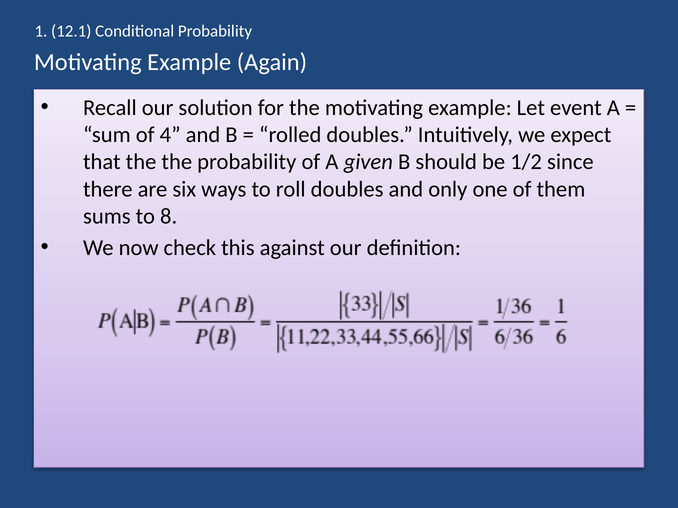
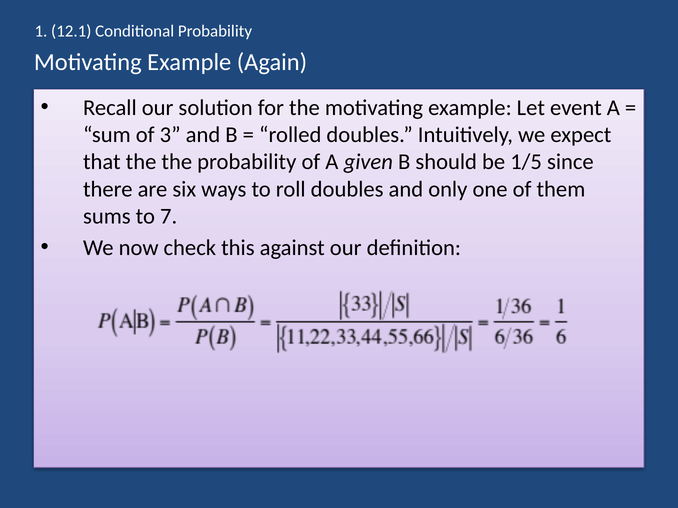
4: 4 -> 3
1/2: 1/2 -> 1/5
8: 8 -> 7
